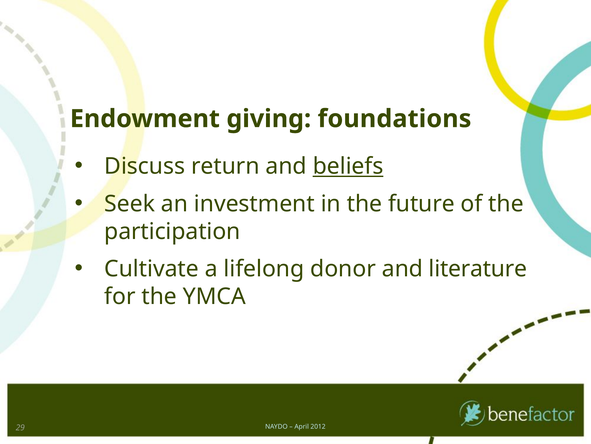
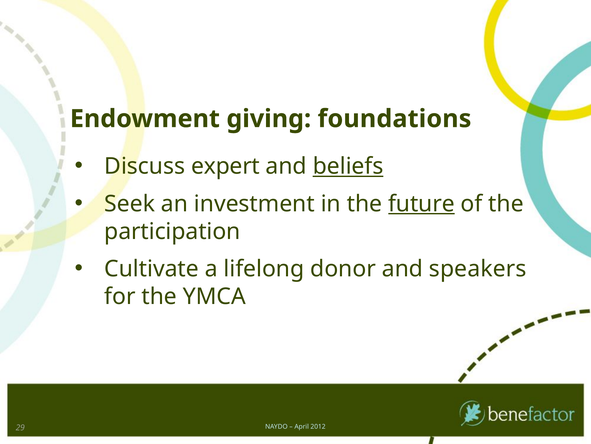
return: return -> expert
future underline: none -> present
literature: literature -> speakers
